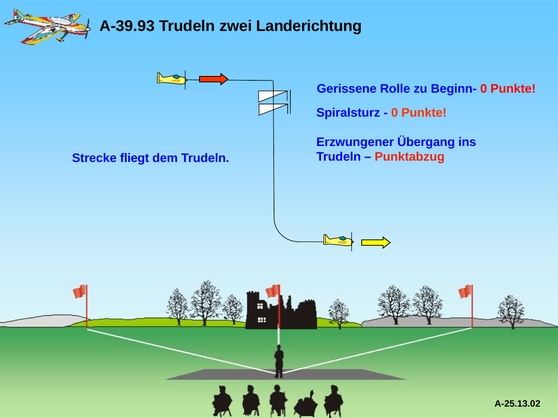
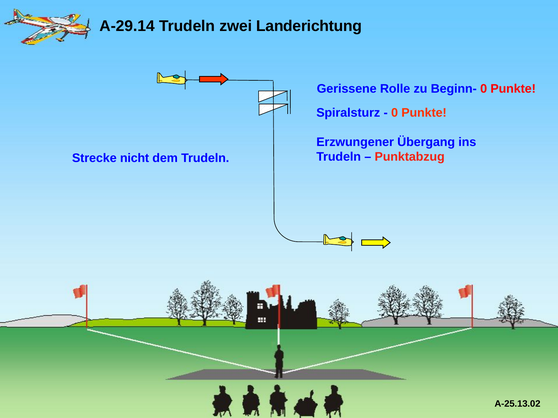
A-39.93: A-39.93 -> A-29.14
fliegt: fliegt -> nicht
